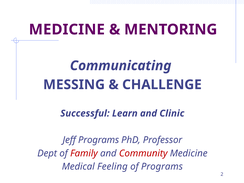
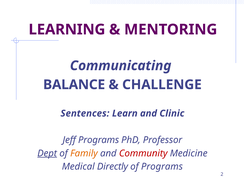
MEDICINE at (67, 30): MEDICINE -> LEARNING
MESSING: MESSING -> BALANCE
Successful: Successful -> Sentences
Dept underline: none -> present
Family colour: red -> orange
Feeling: Feeling -> Directly
